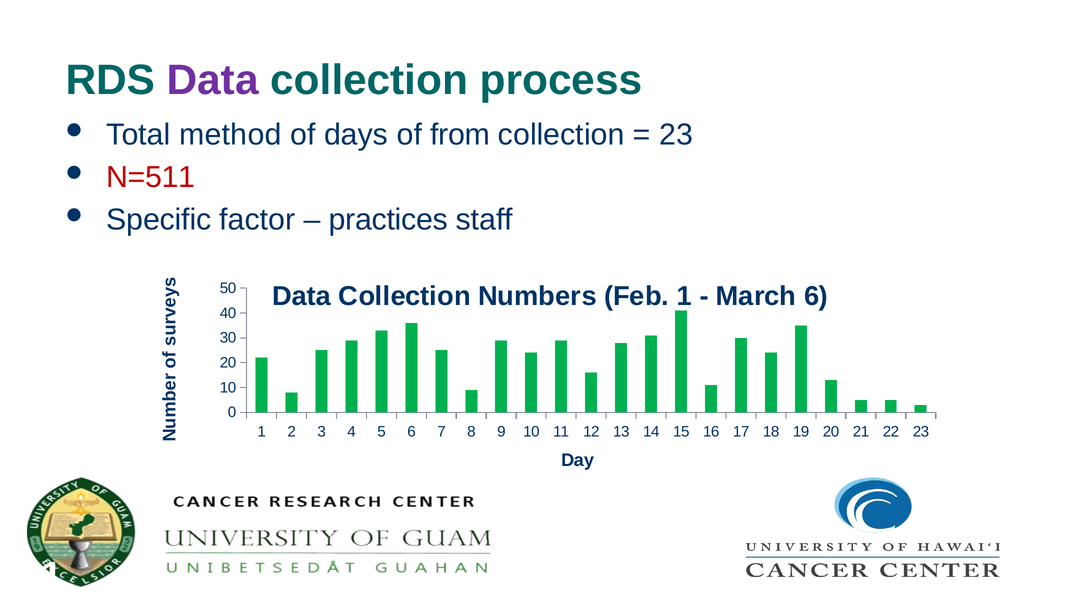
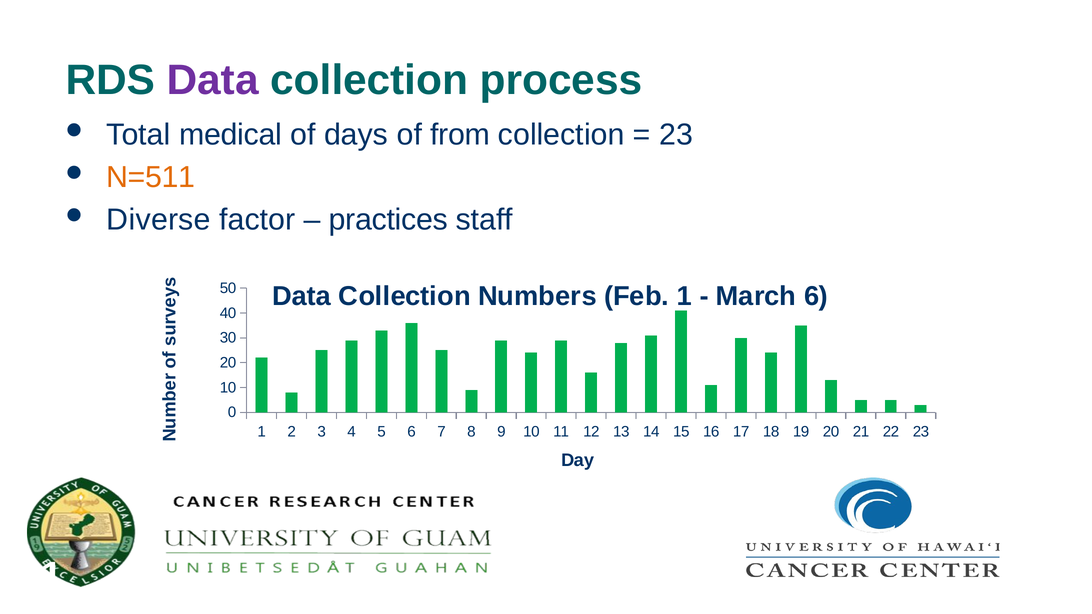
method: method -> medical
N=511 colour: red -> orange
Specific: Specific -> Diverse
